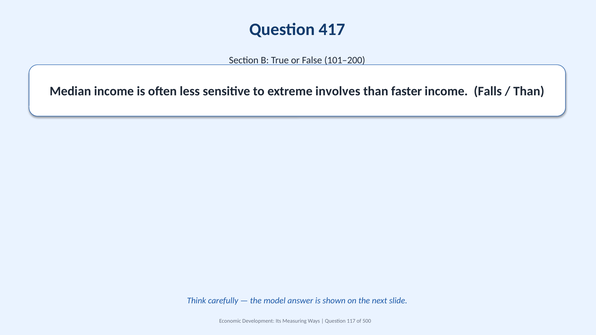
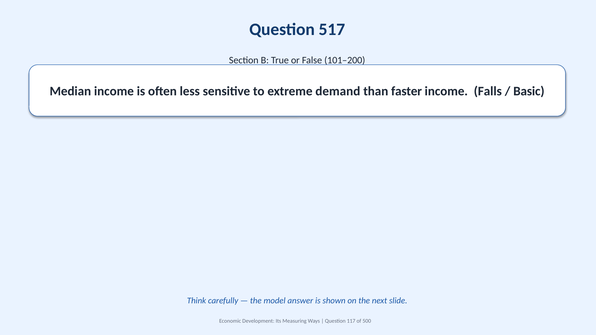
417: 417 -> 517
involves: involves -> demand
Than at (529, 91): Than -> Basic
